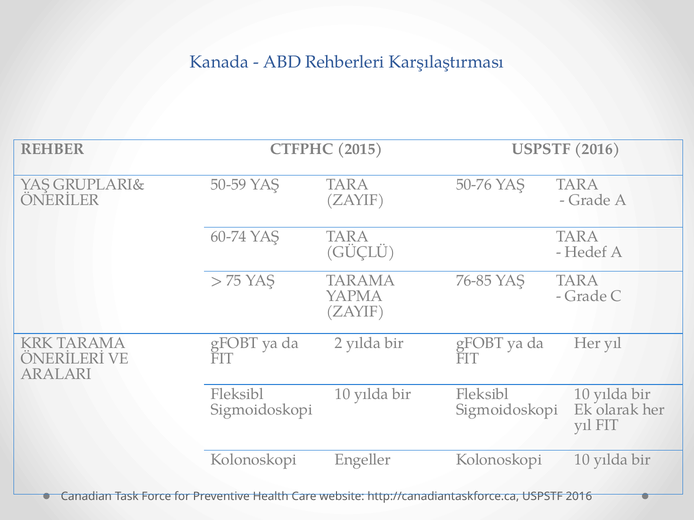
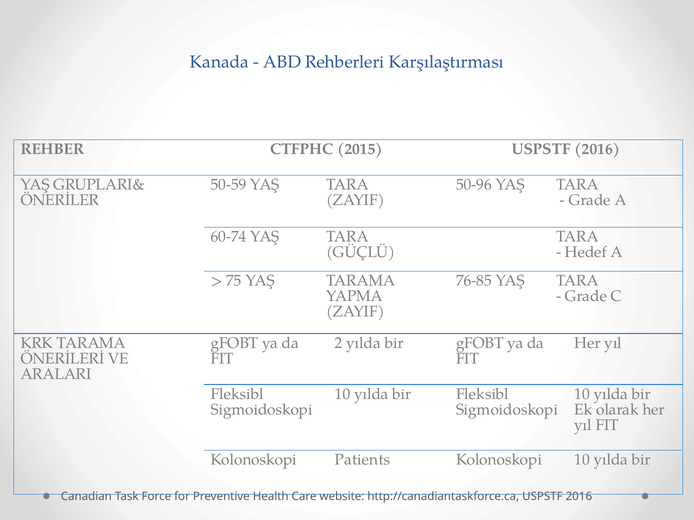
50-76: 50-76 -> 50-96
Engeller: Engeller -> Patients
